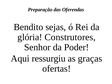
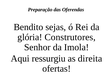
Poder: Poder -> Imola
graças: graças -> direita
